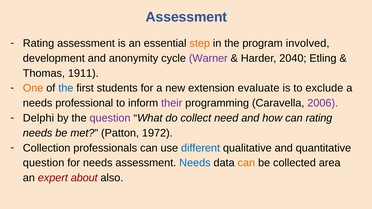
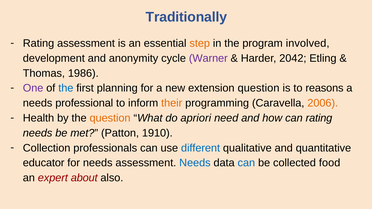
Assessment at (186, 17): Assessment -> Traditionally
2040: 2040 -> 2042
1911: 1911 -> 1986
One colour: orange -> purple
students: students -> planning
extension evaluate: evaluate -> question
exclude: exclude -> reasons
their colour: purple -> orange
2006 colour: purple -> orange
Delphi: Delphi -> Health
question at (110, 118) colour: purple -> orange
collect: collect -> apriori
1972: 1972 -> 1910
question at (44, 163): question -> educator
can at (246, 163) colour: orange -> blue
area: area -> food
